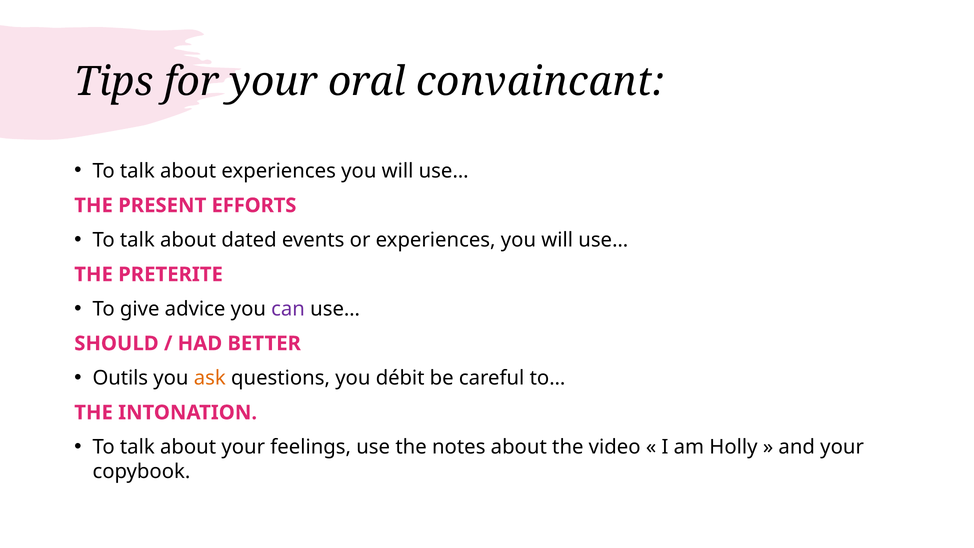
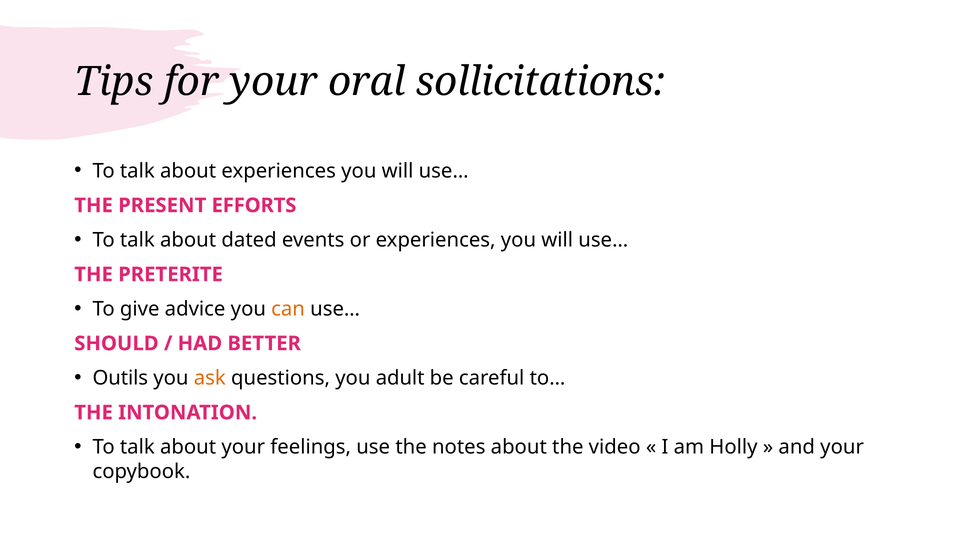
convaincant: convaincant -> sollicitations
can colour: purple -> orange
débit: débit -> adult
